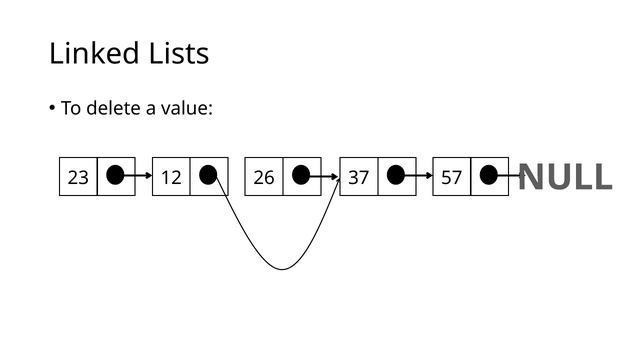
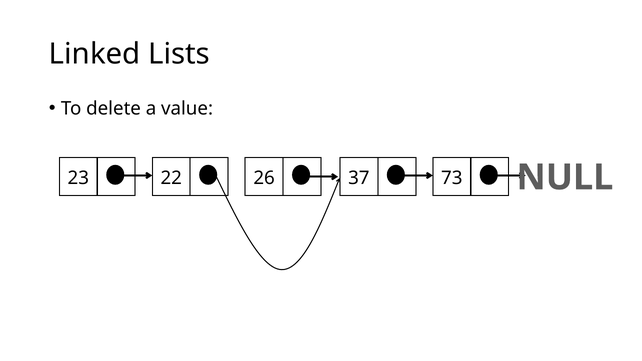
12: 12 -> 22
57: 57 -> 73
